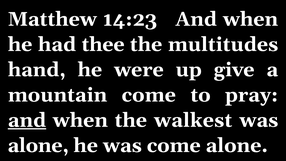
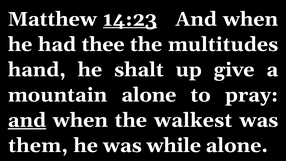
14:23 underline: none -> present
were: were -> shalt
mountain come: come -> alone
alone at (38, 145): alone -> them
was come: come -> while
